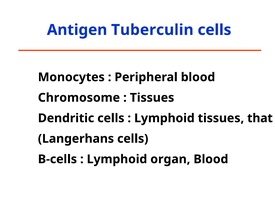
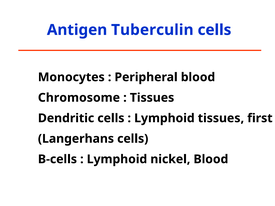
that: that -> first
organ: organ -> nickel
